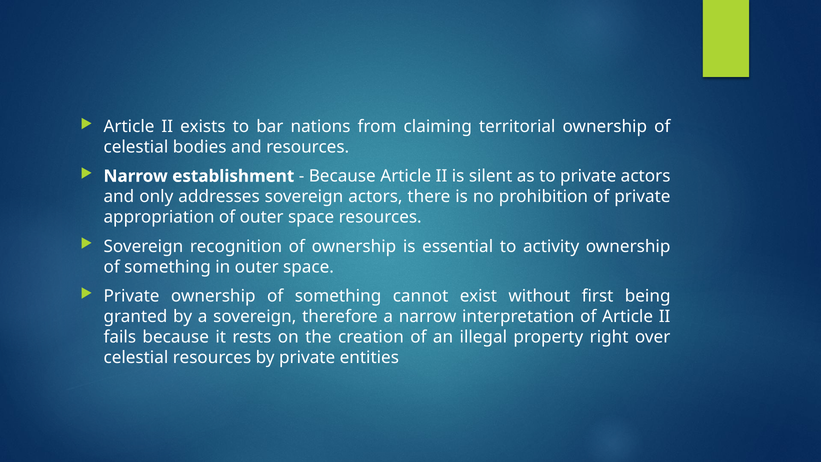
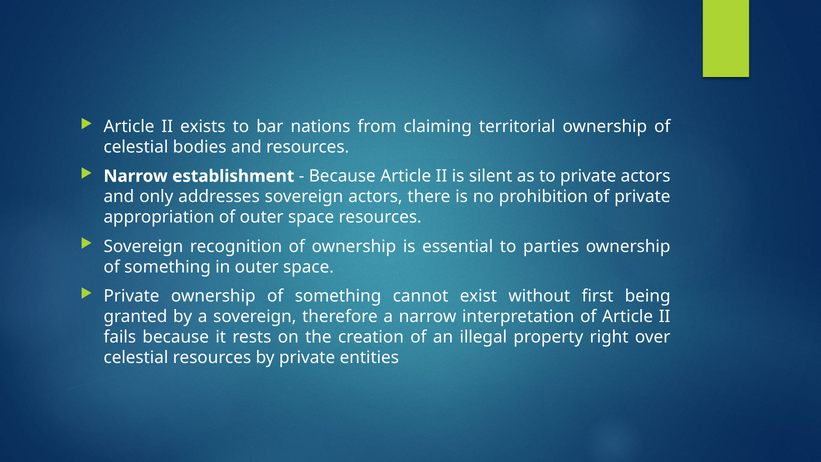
activity: activity -> parties
